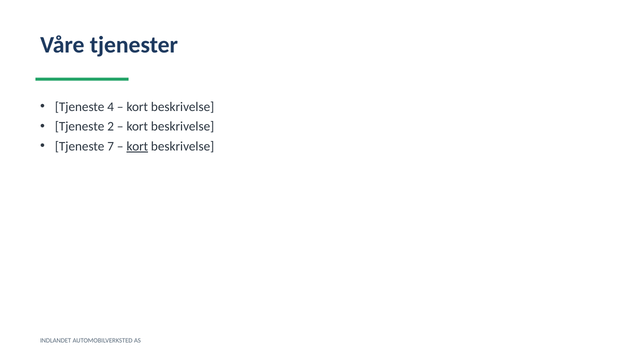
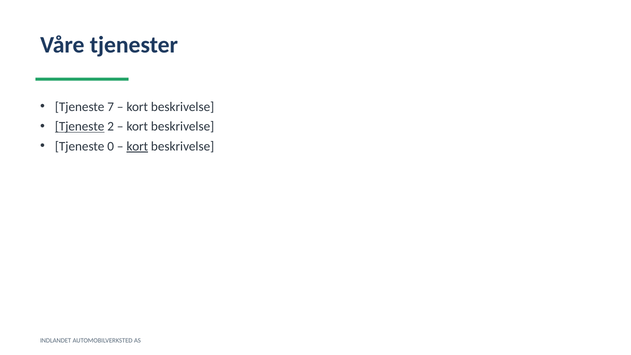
4: 4 -> 7
Tjeneste at (80, 127) underline: none -> present
7: 7 -> 0
